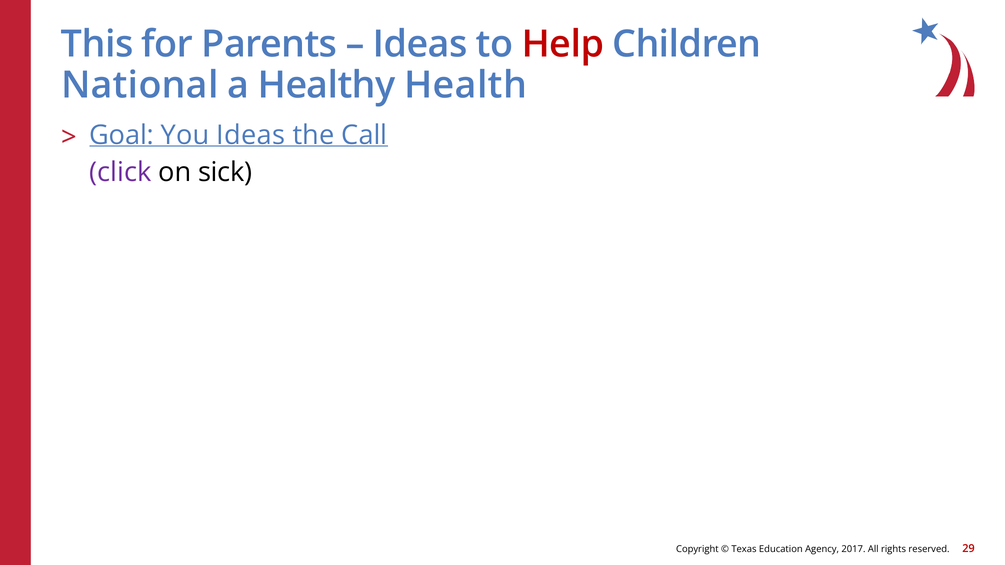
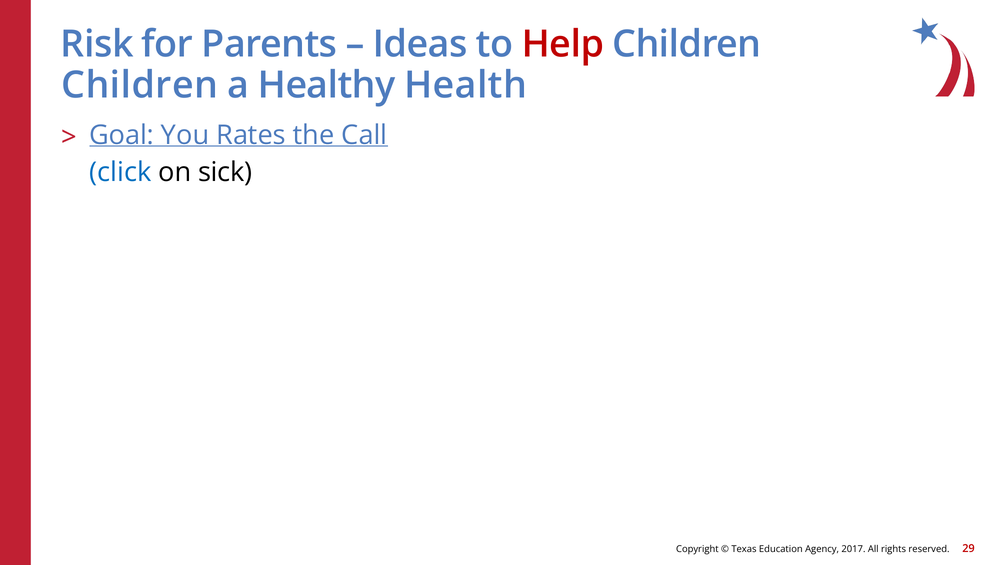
This: This -> Risk
National at (140, 85): National -> Children
You Ideas: Ideas -> Rates
click colour: purple -> blue
